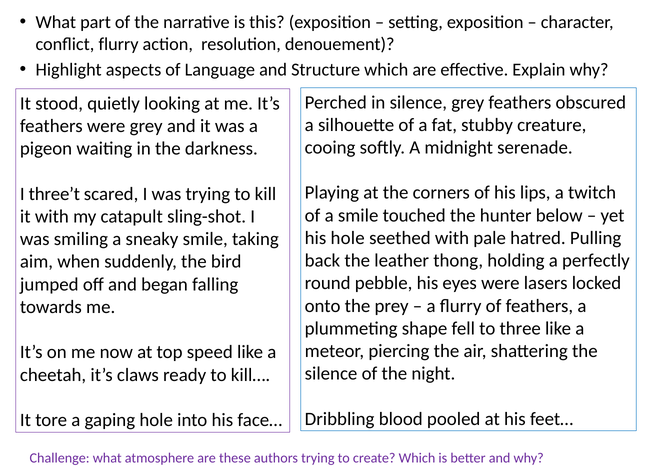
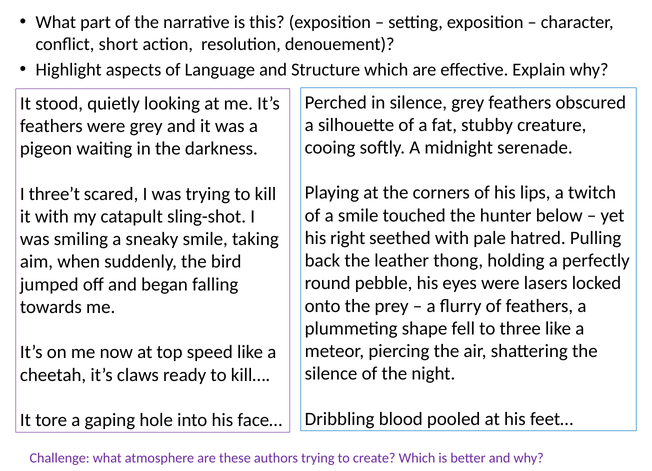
conflict flurry: flurry -> short
his hole: hole -> right
